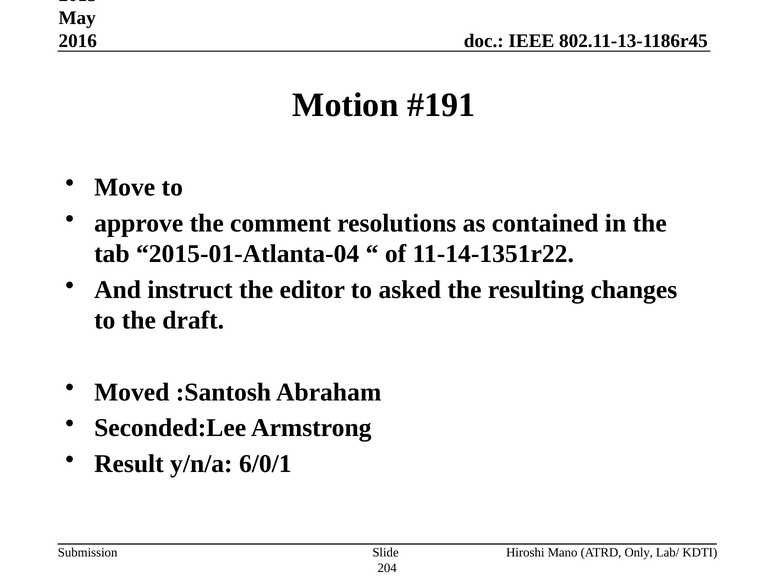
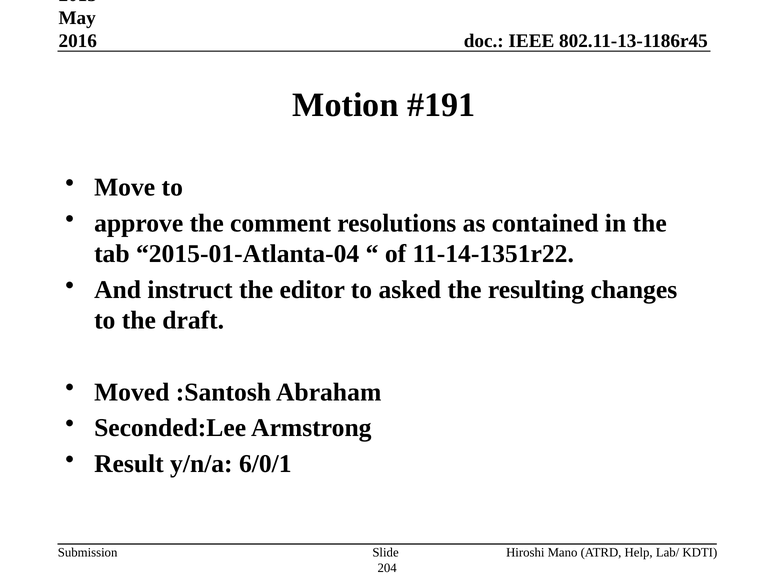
Only: Only -> Help
